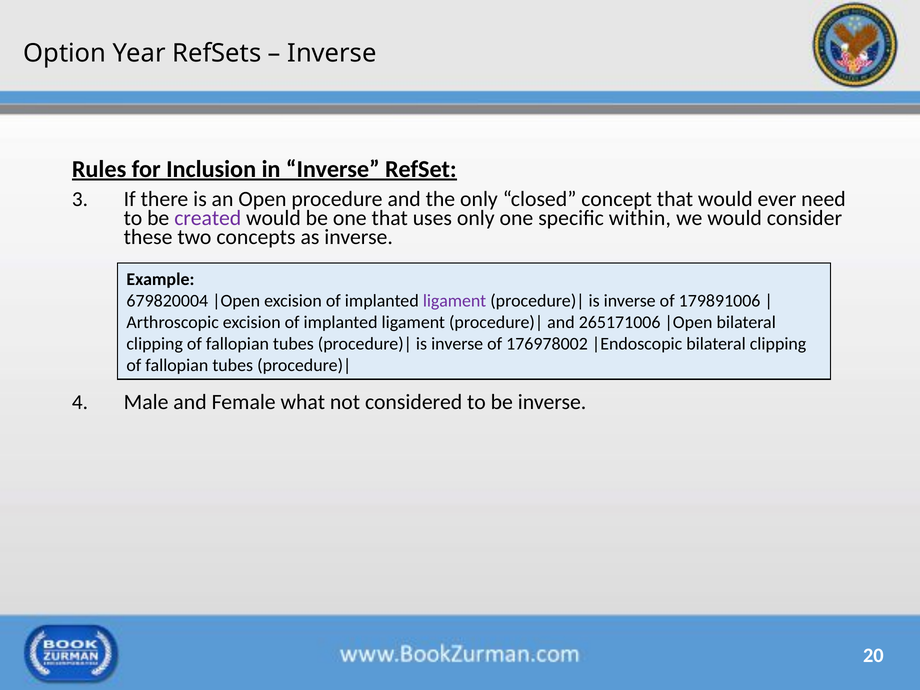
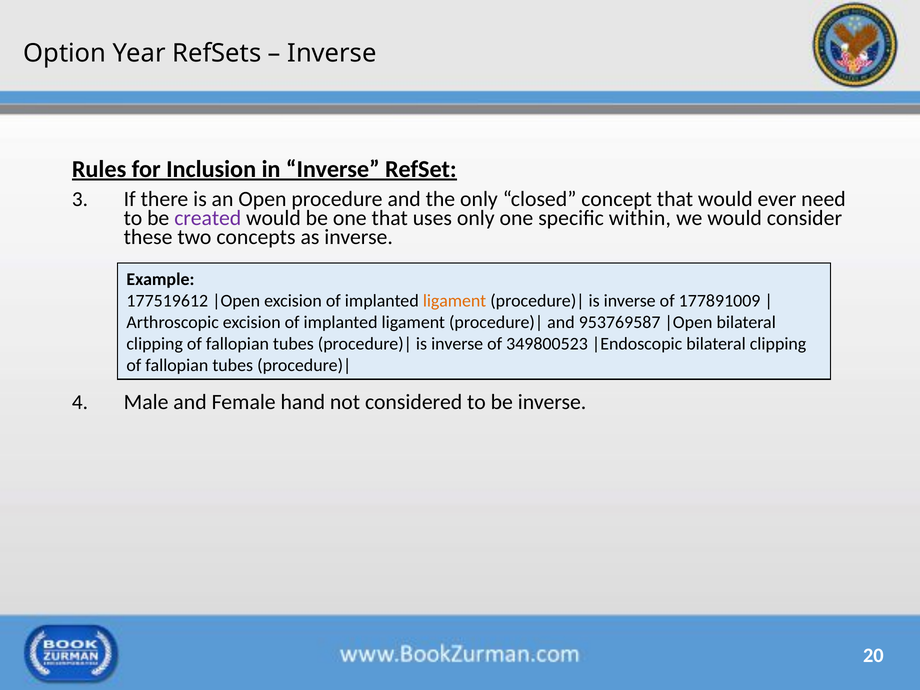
679820004: 679820004 -> 177519612
ligament at (455, 301) colour: purple -> orange
179891006: 179891006 -> 177891009
265171006: 265171006 -> 953769587
176978002: 176978002 -> 349800523
what: what -> hand
